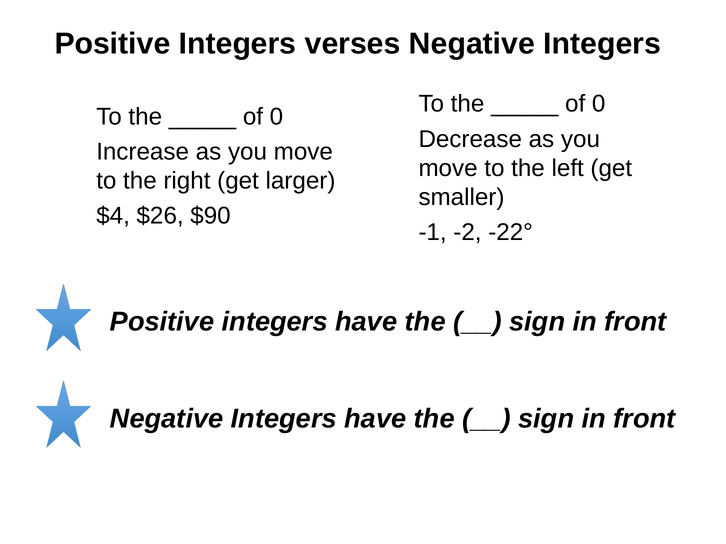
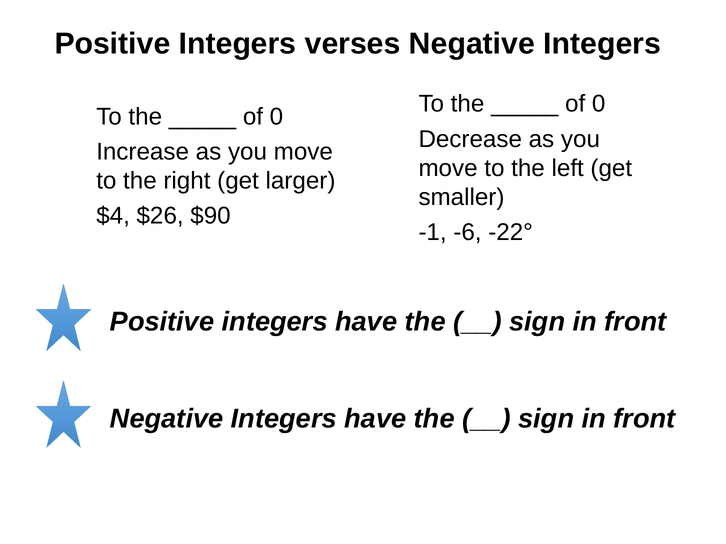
-2: -2 -> -6
